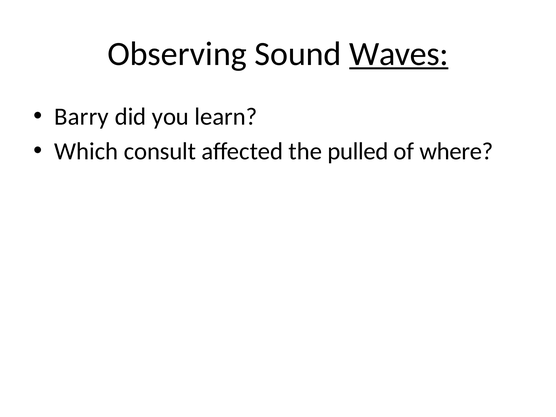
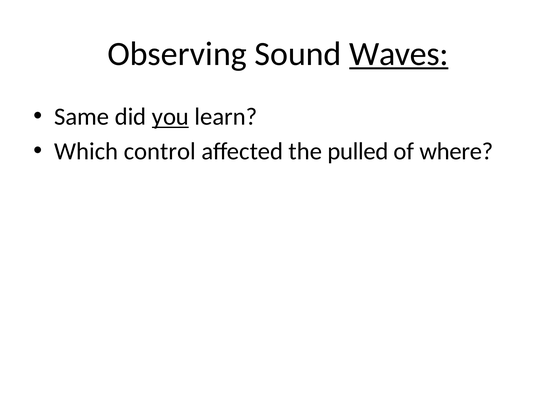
Barry: Barry -> Same
you underline: none -> present
consult: consult -> control
